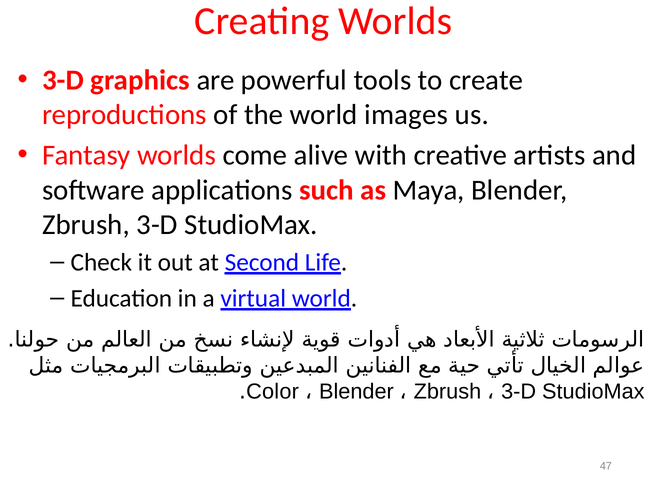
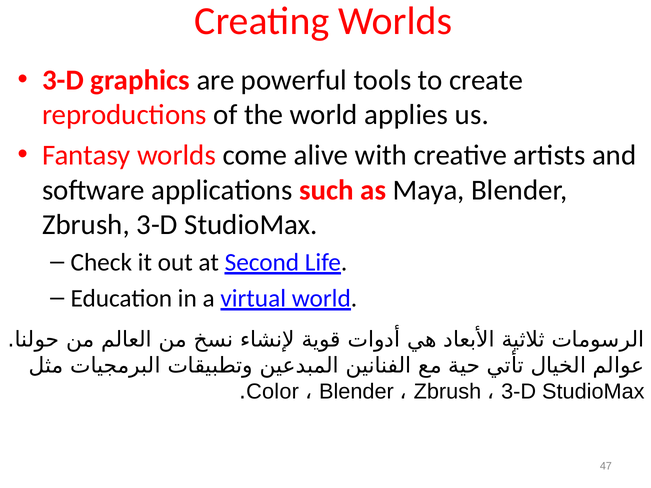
images: images -> applies
